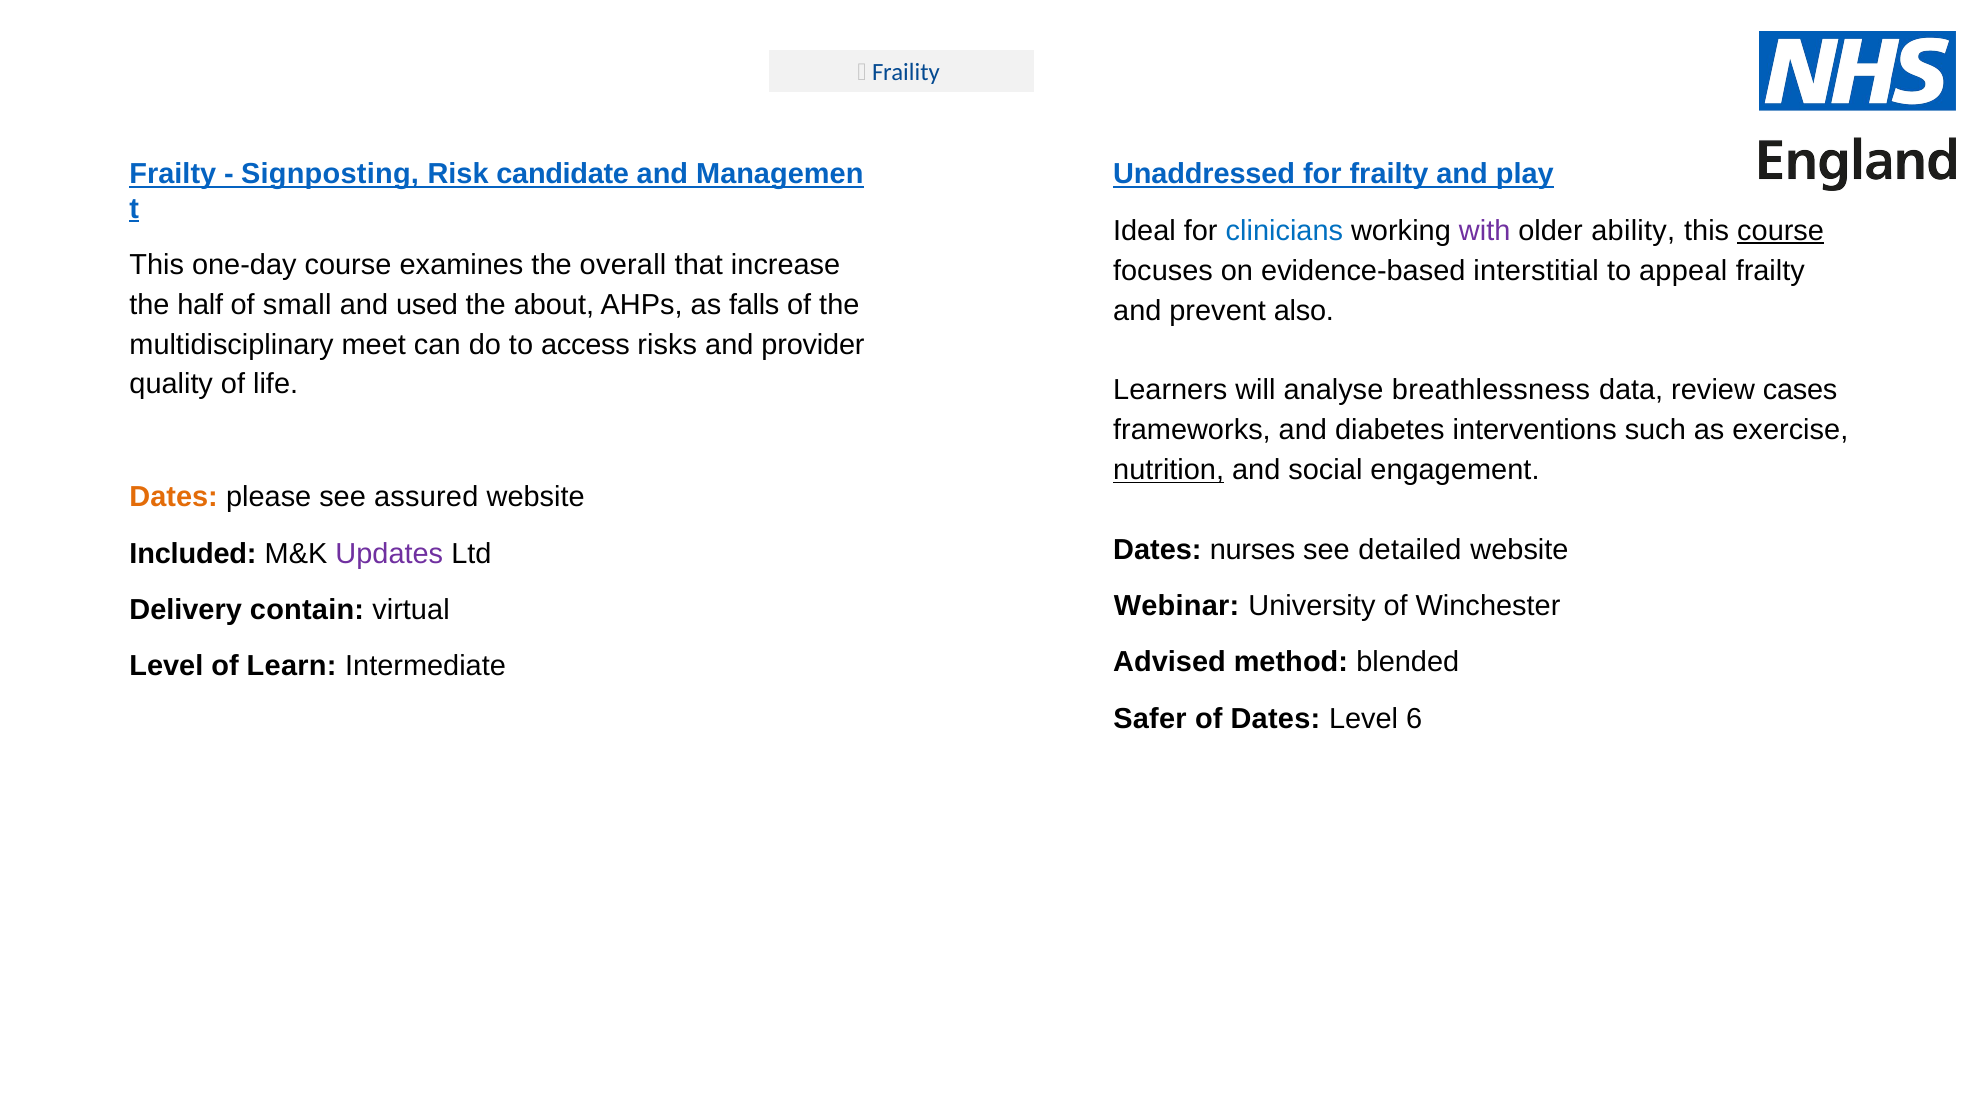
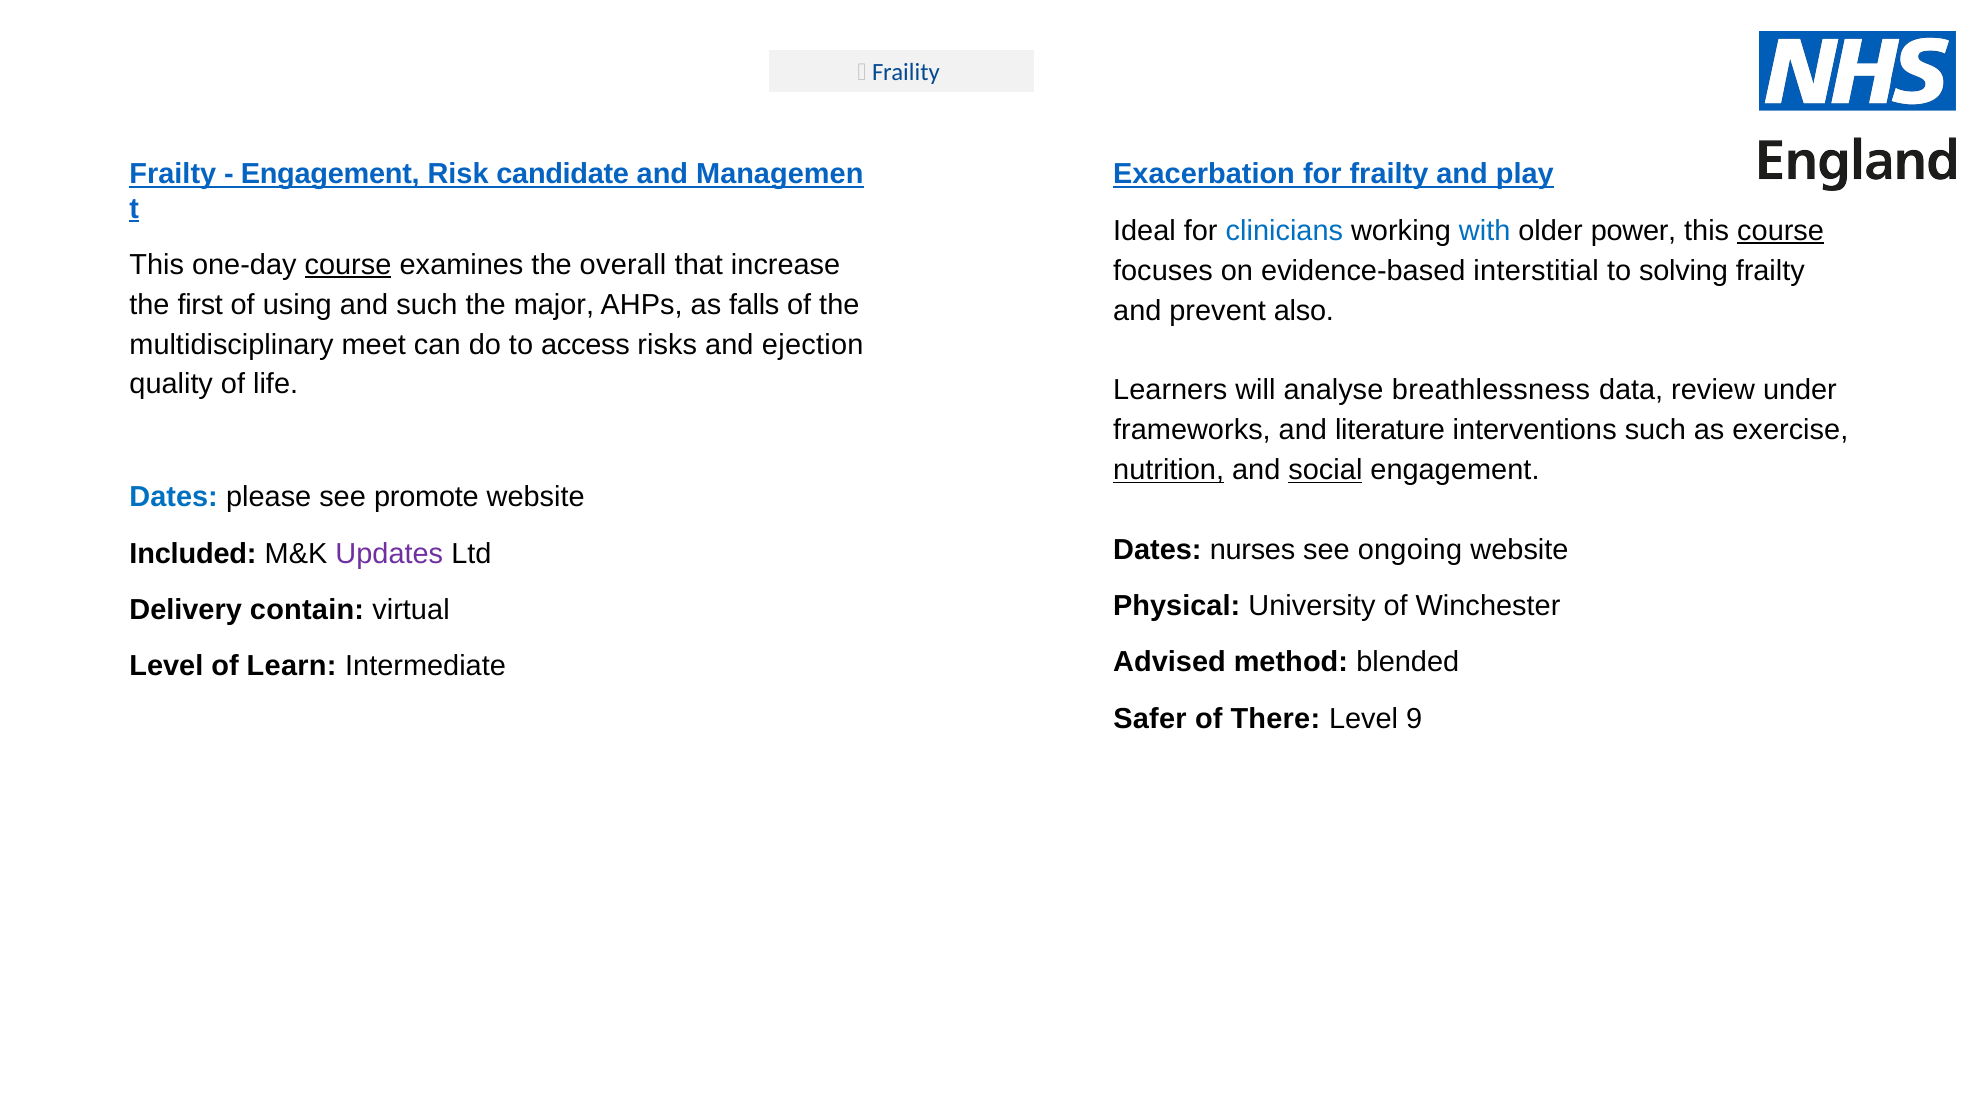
Signposting at (330, 174): Signposting -> Engagement
Unaddressed: Unaddressed -> Exacerbation
with colour: purple -> blue
ability: ability -> power
course at (348, 265) underline: none -> present
appeal: appeal -> solving
half: half -> first
small: small -> using
and used: used -> such
about: about -> major
provider: provider -> ejection
cases: cases -> under
diabetes: diabetes -> literature
social underline: none -> present
Dates at (174, 497) colour: orange -> blue
assured: assured -> promote
detailed: detailed -> ongoing
Webinar: Webinar -> Physical
of Dates: Dates -> There
6: 6 -> 9
